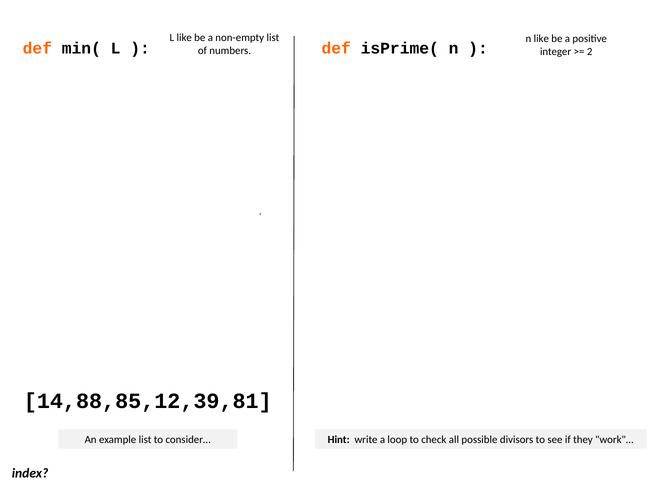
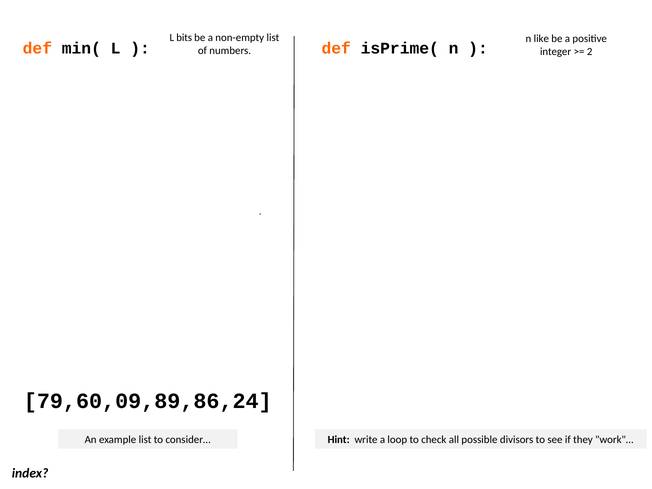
L like: like -> bits
14,88,85,12,39,81: 14,88,85,12,39,81 -> 79,60,09,89,86,24
